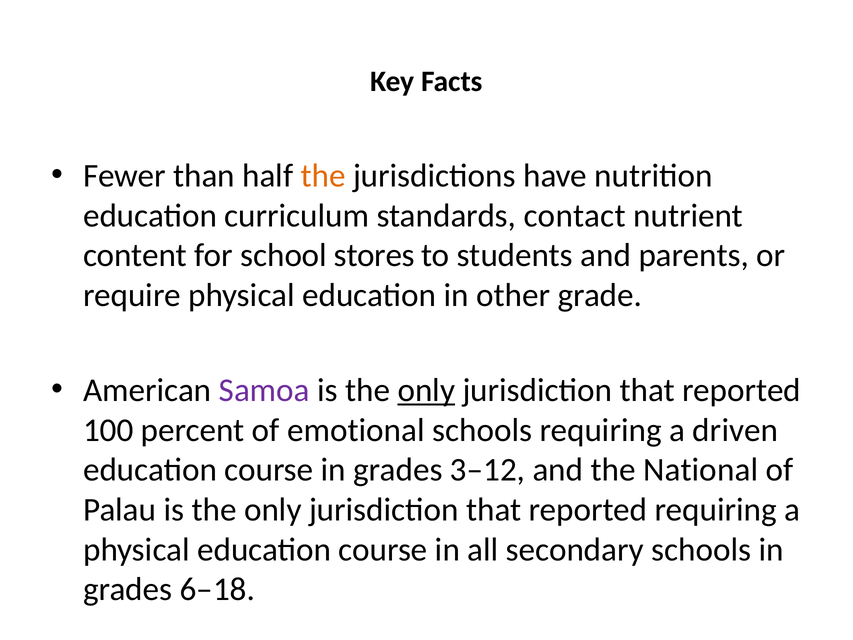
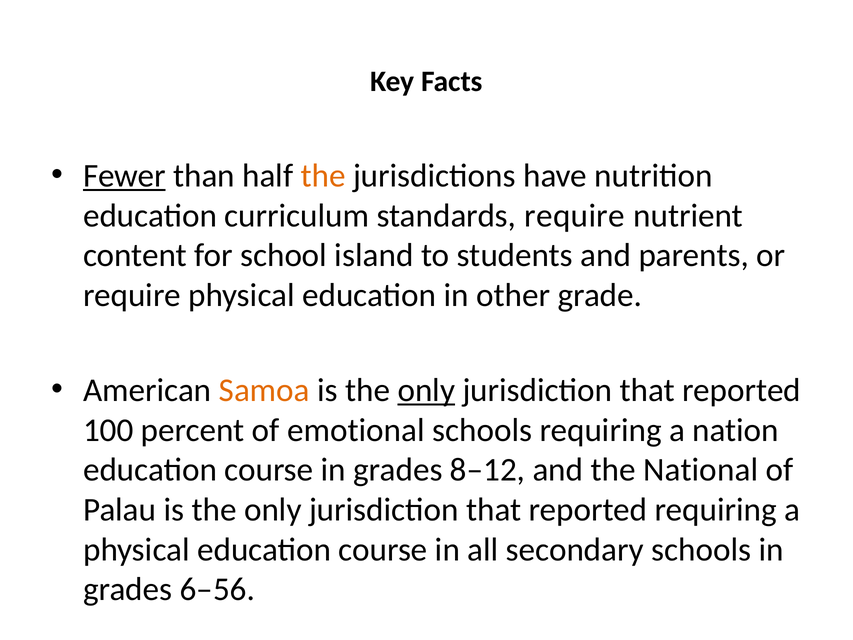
Fewer underline: none -> present
standards contact: contact -> require
stores: stores -> island
Samoa colour: purple -> orange
driven: driven -> nation
3–12: 3–12 -> 8–12
6–18: 6–18 -> 6–56
